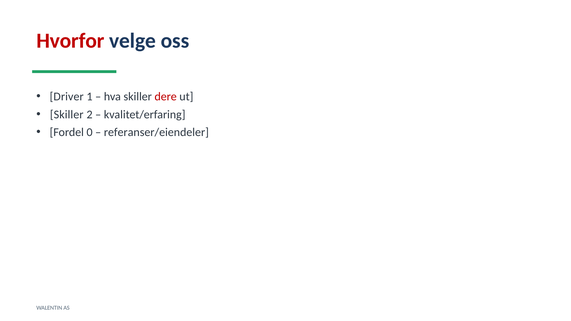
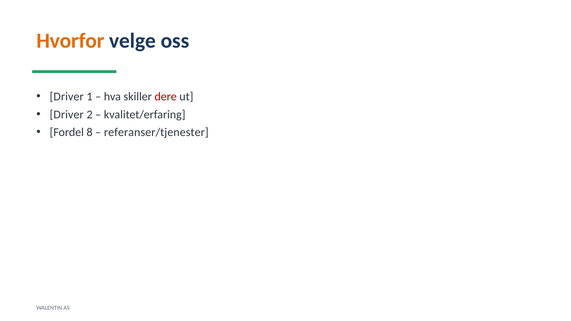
Hvorfor colour: red -> orange
Skiller at (67, 115): Skiller -> Driver
0: 0 -> 8
referanser/eiendeler: referanser/eiendeler -> referanser/tjenester
